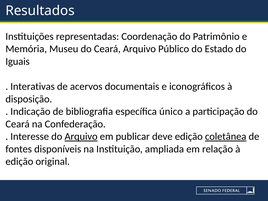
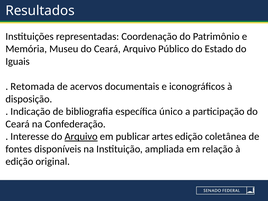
Interativas: Interativas -> Retomada
deve: deve -> artes
coletânea underline: present -> none
